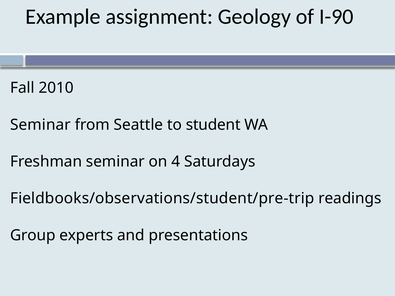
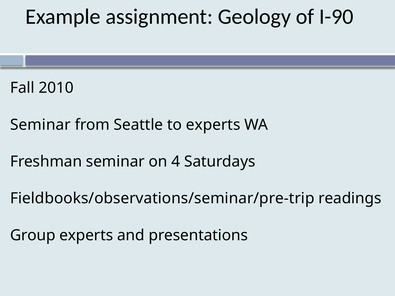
to student: student -> experts
Fieldbooks/observations/student/pre-trip: Fieldbooks/observations/student/pre-trip -> Fieldbooks/observations/seminar/pre-trip
